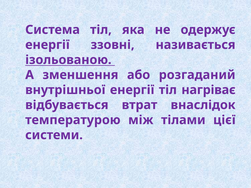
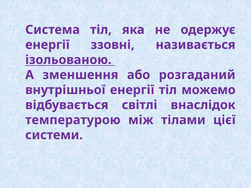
нагріває: нагріває -> можемо
втрат: втрат -> світлі
